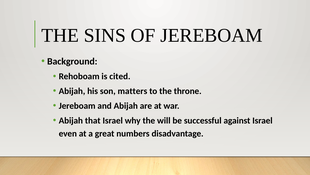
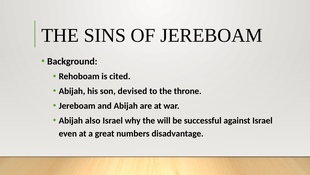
matters: matters -> devised
that: that -> also
